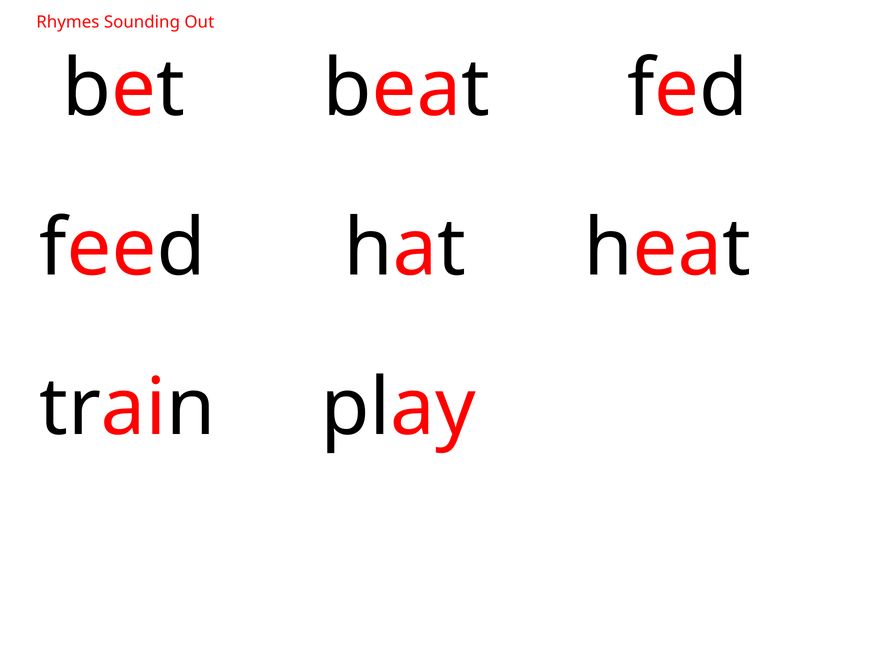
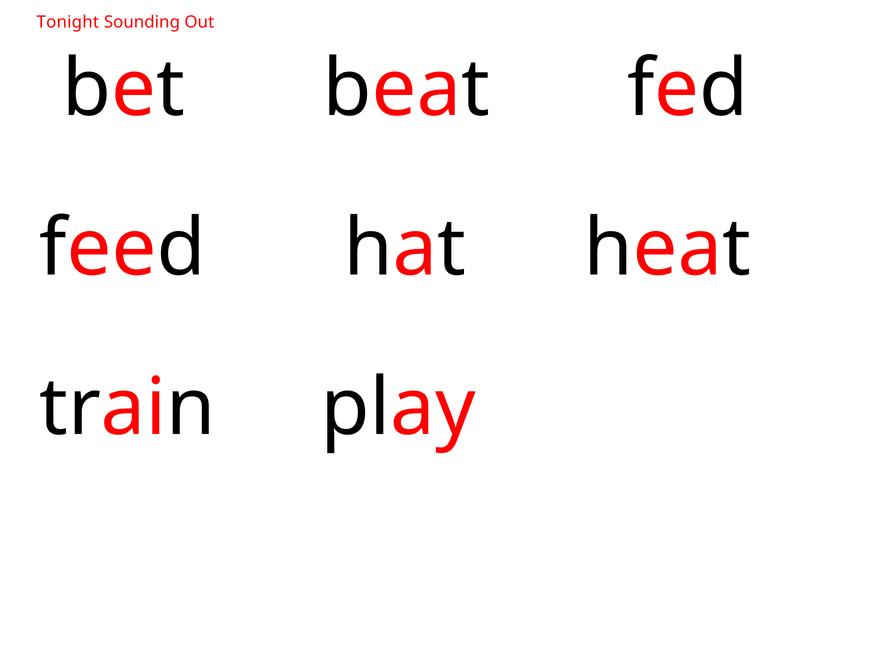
Rhymes: Rhymes -> Tonight
